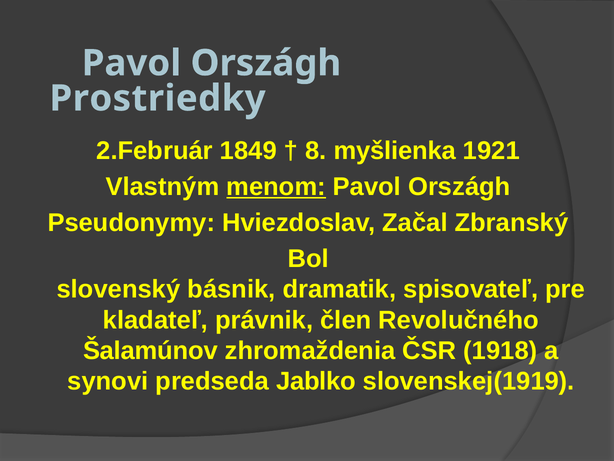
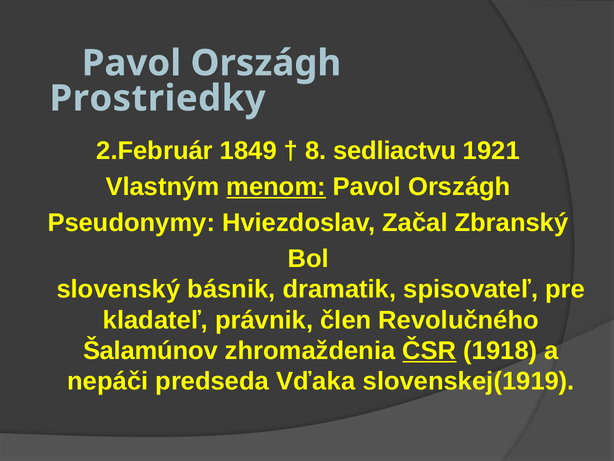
myšlienka: myšlienka -> sedliactvu
ČSR underline: none -> present
synovi: synovi -> nepáči
Jablko: Jablko -> Vďaka
